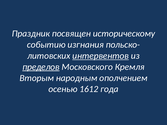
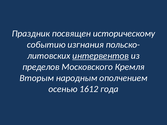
пределов underline: present -> none
